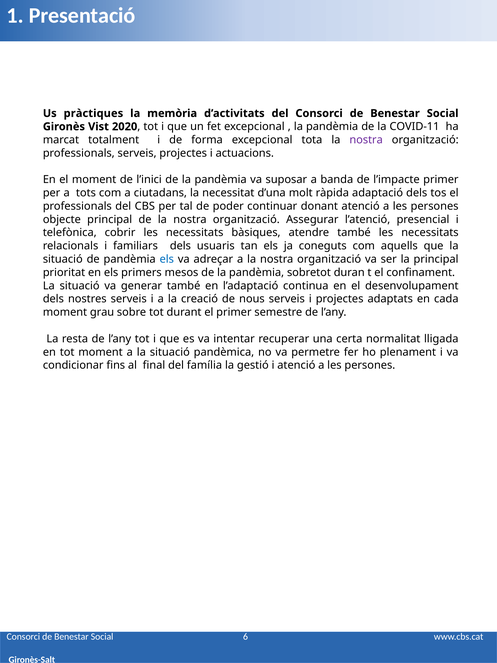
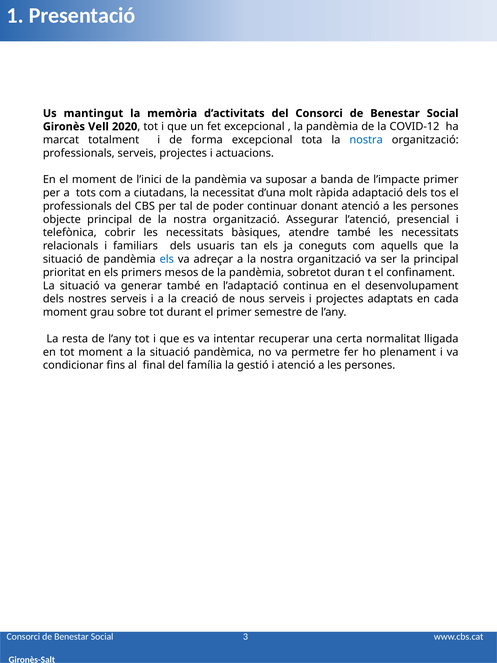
pràctiques: pràctiques -> mantingut
Vist: Vist -> Vell
COVID-11: COVID-11 -> COVID-12
nostra at (366, 140) colour: purple -> blue
6: 6 -> 3
